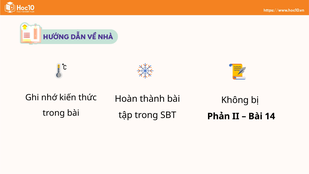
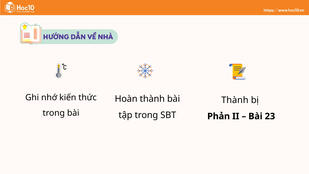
Không at (235, 100): Không -> Thành
14: 14 -> 23
